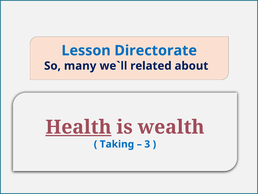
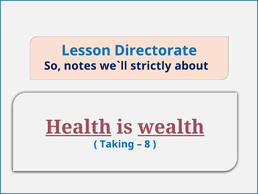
many: many -> notes
related: related -> strictly
wealth underline: none -> present
3: 3 -> 8
